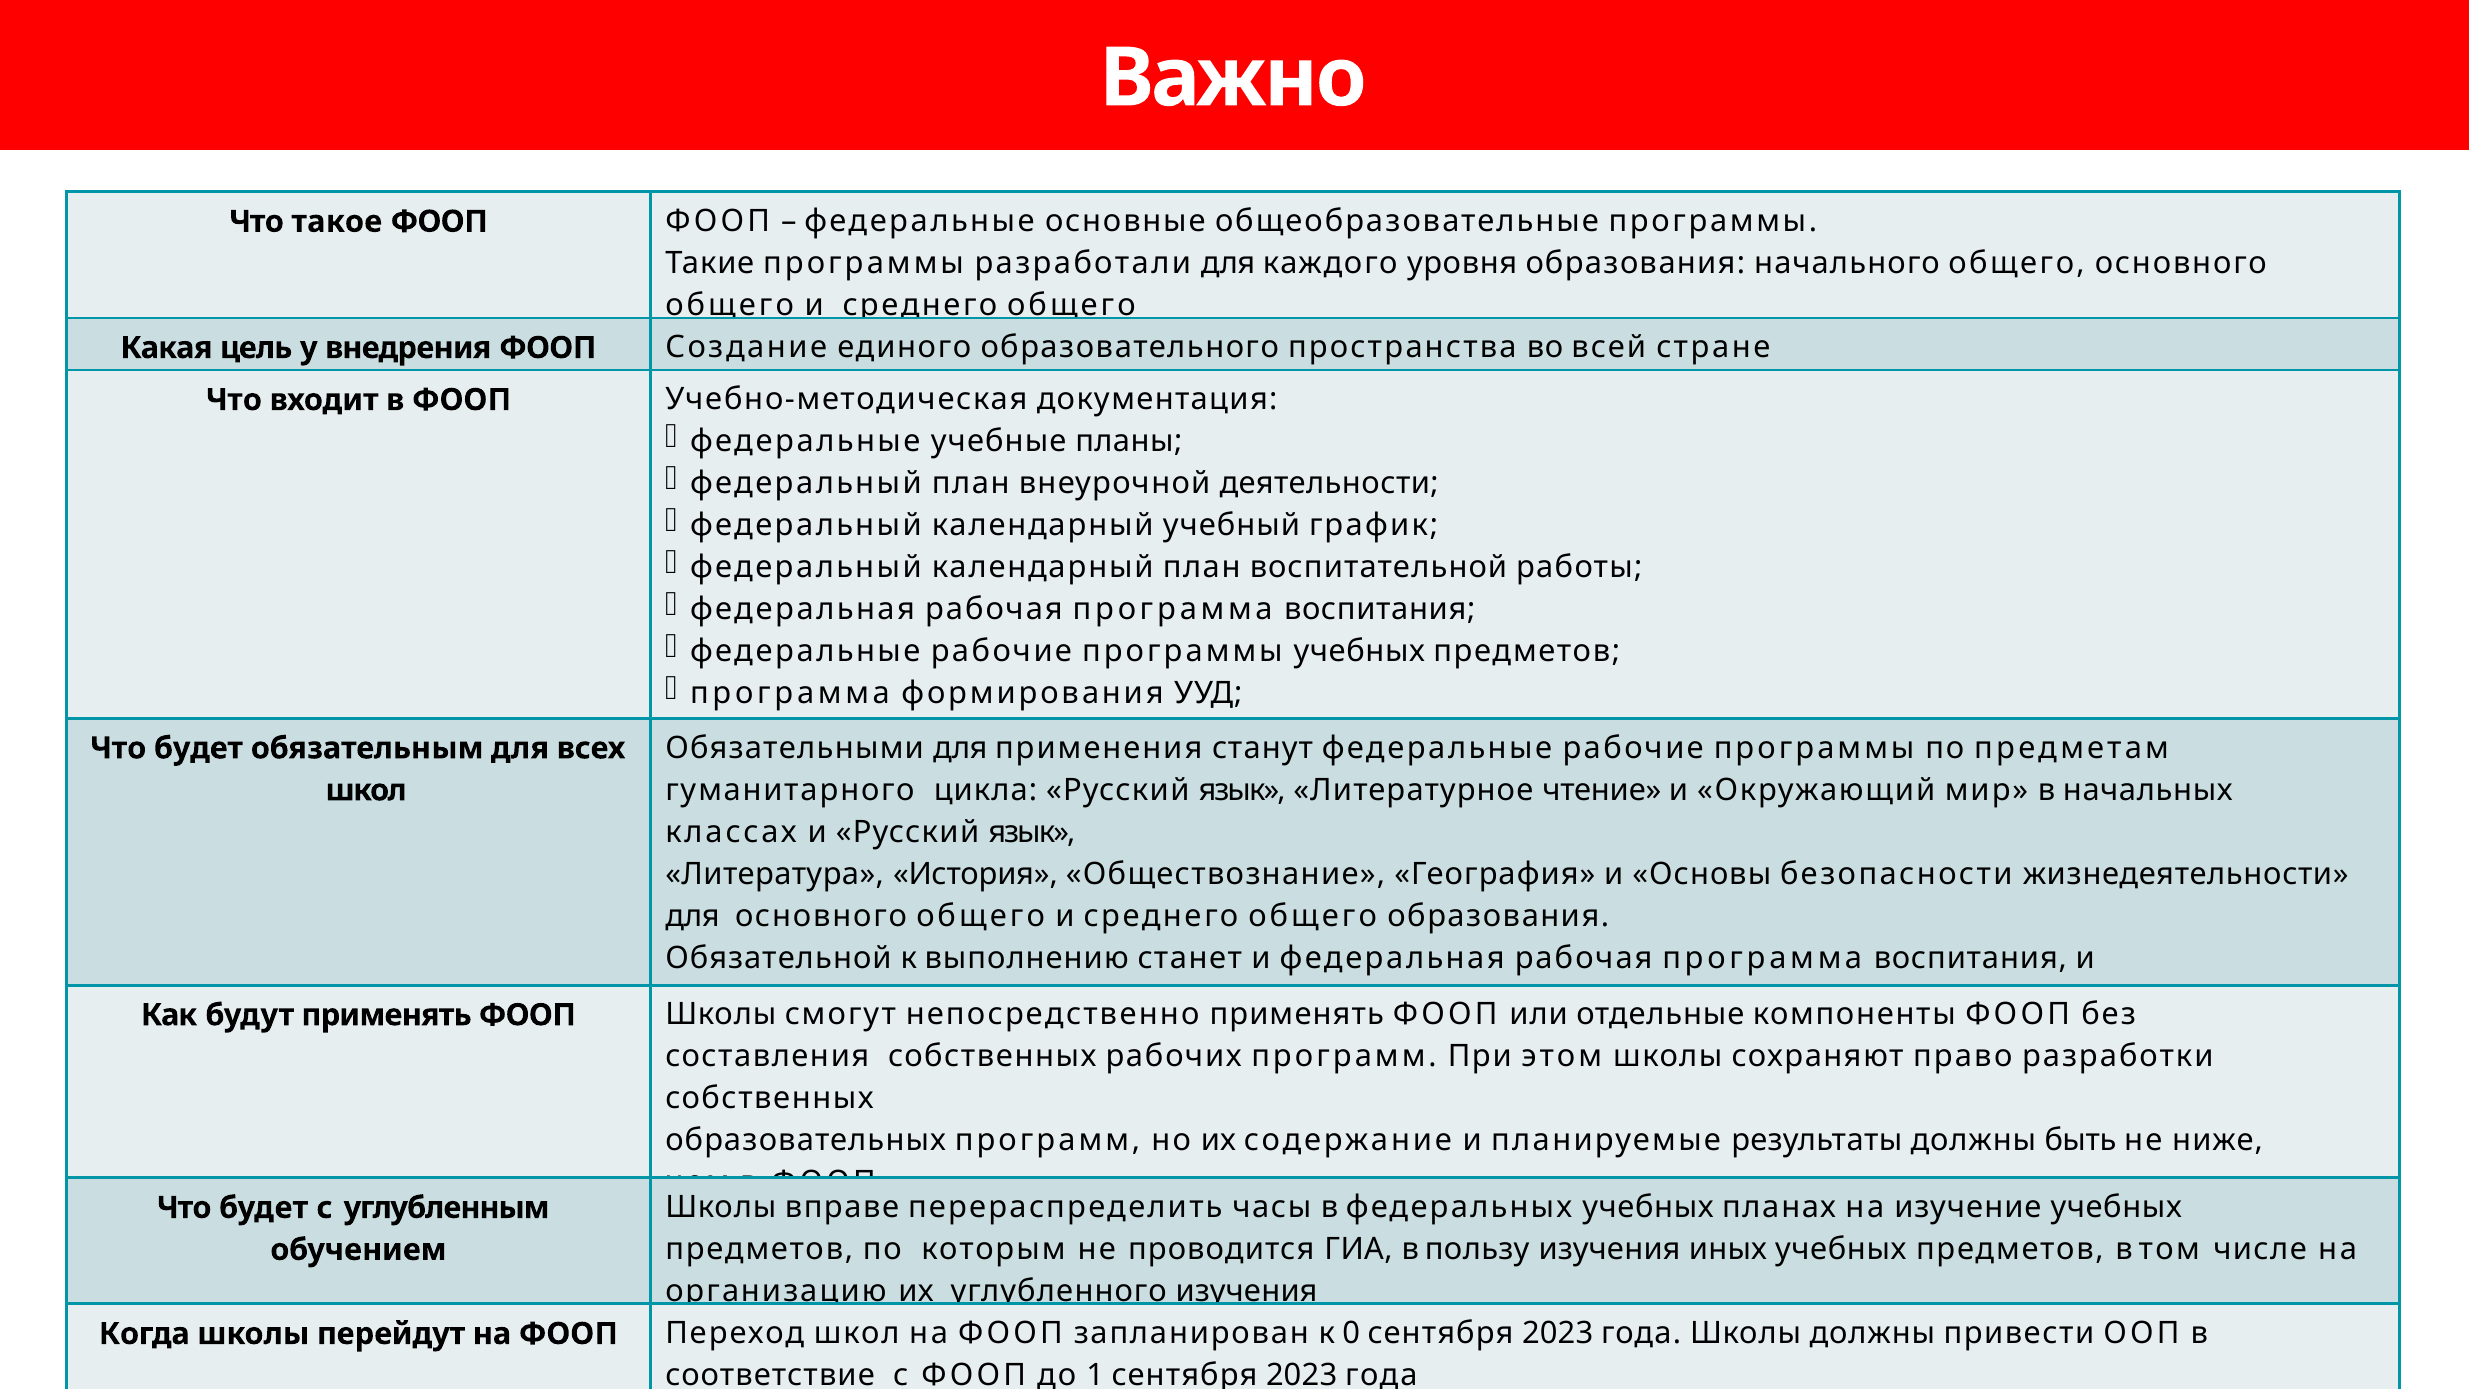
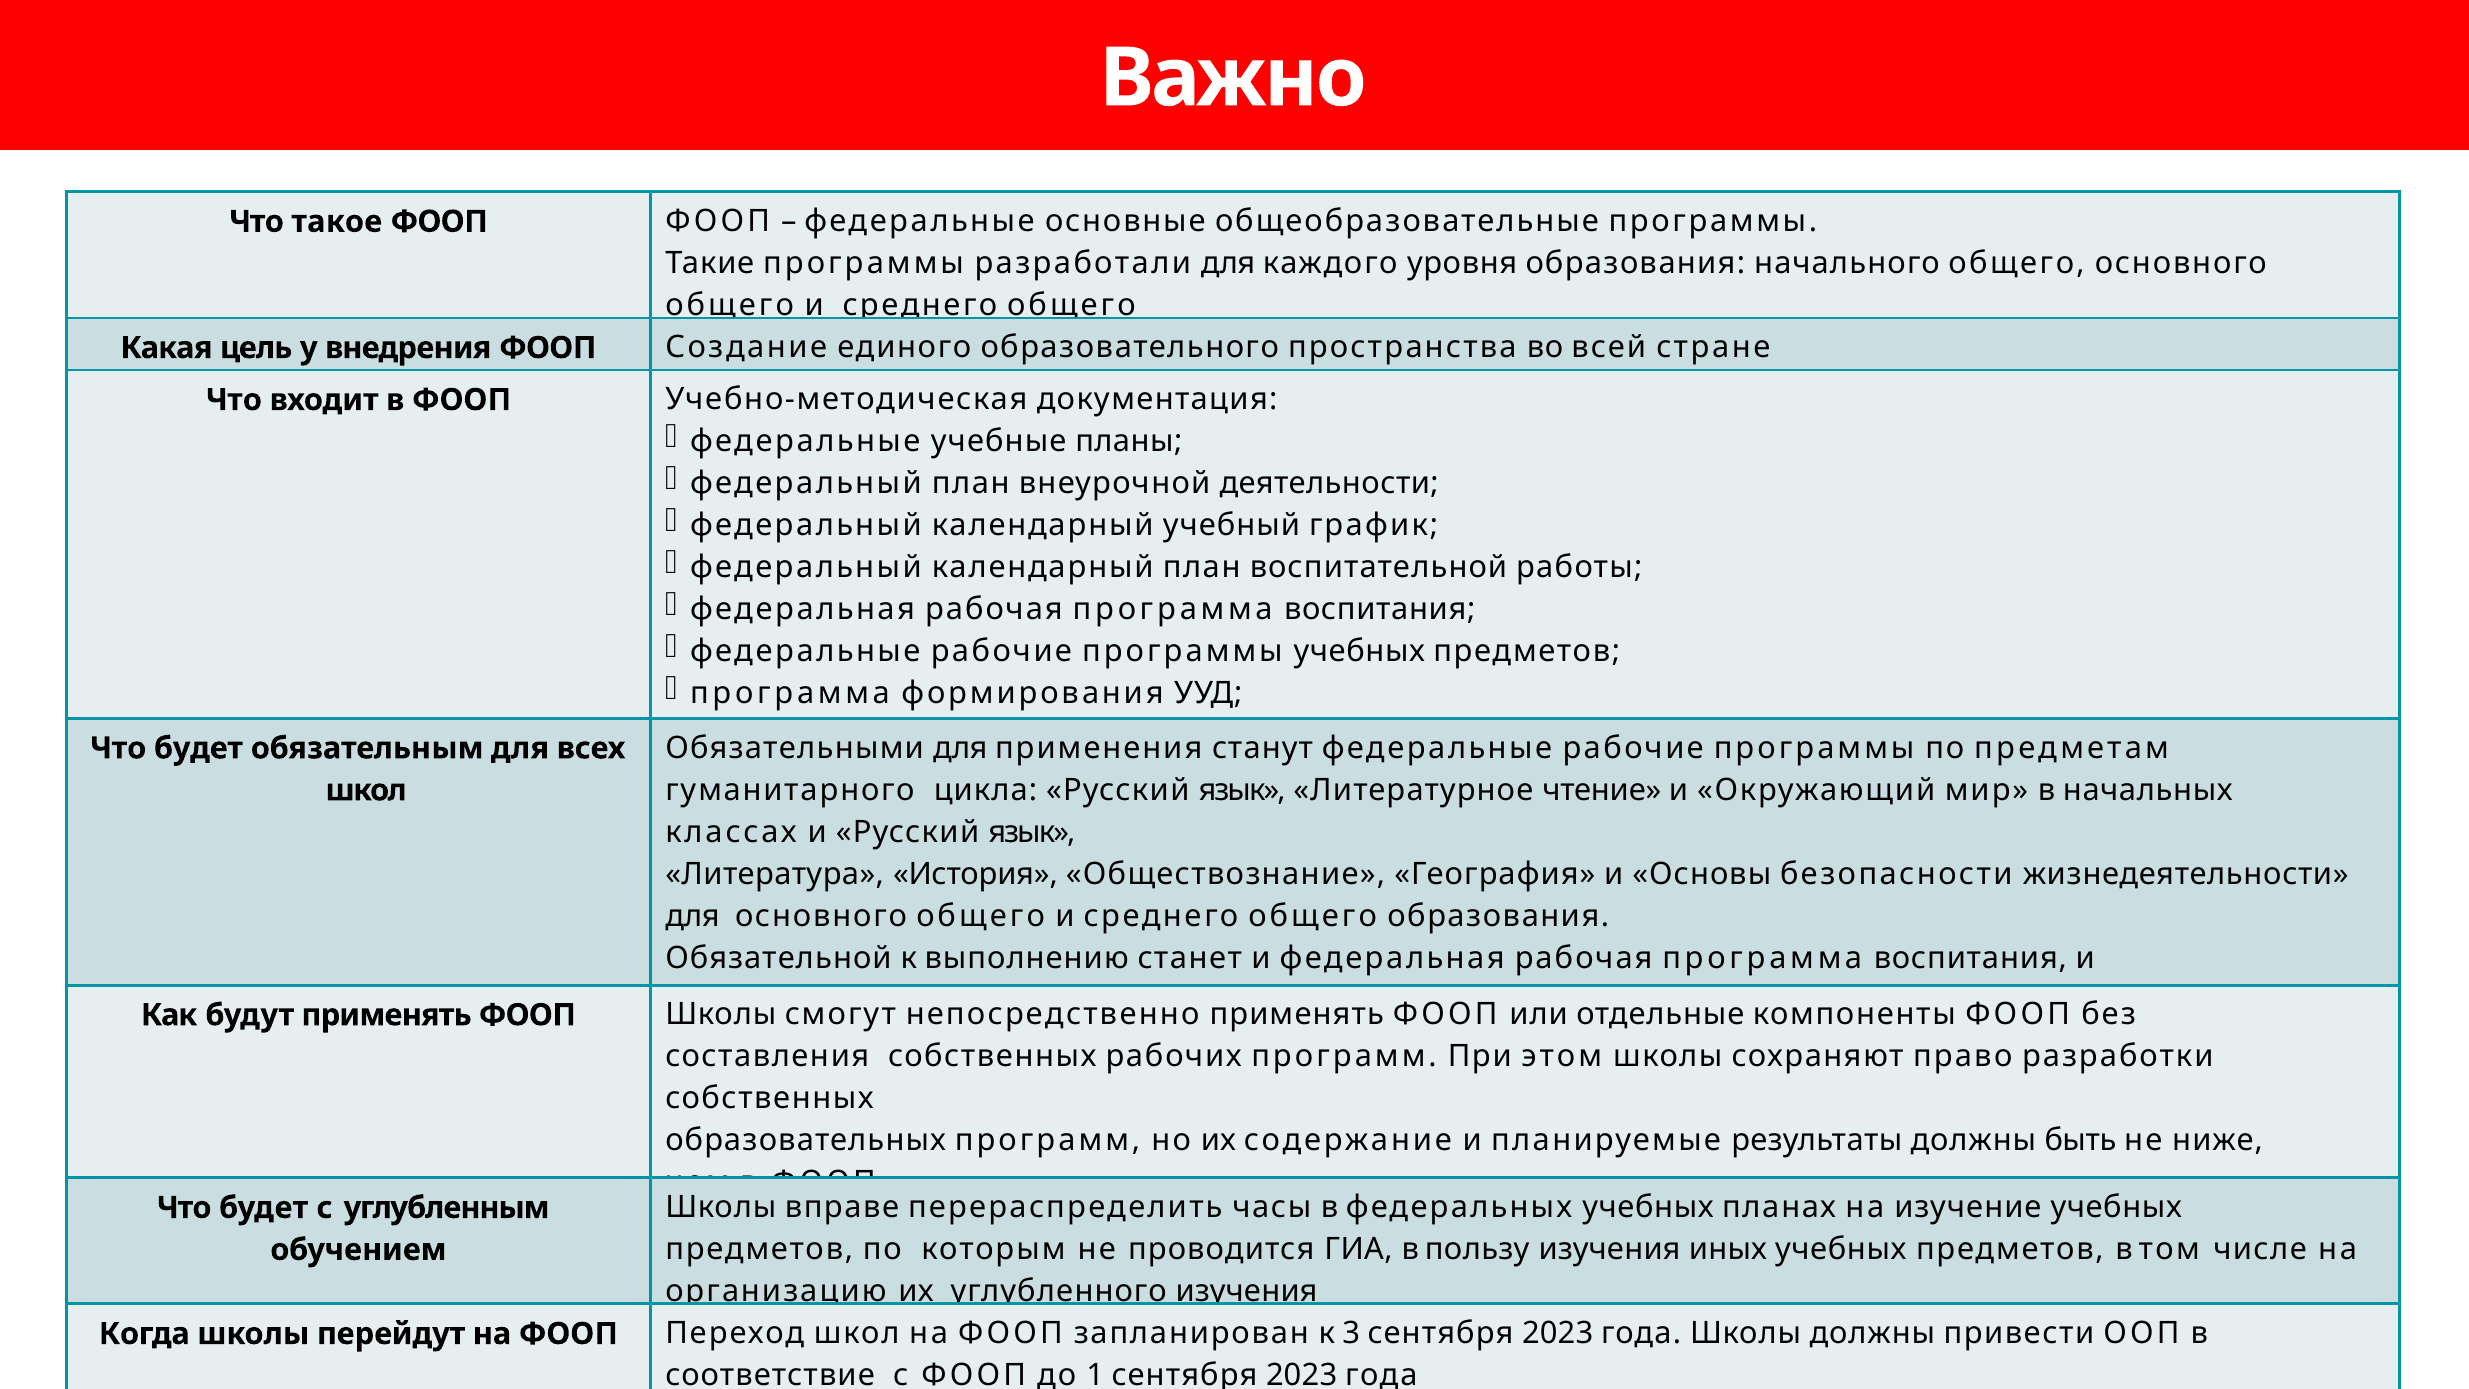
0: 0 -> 3
